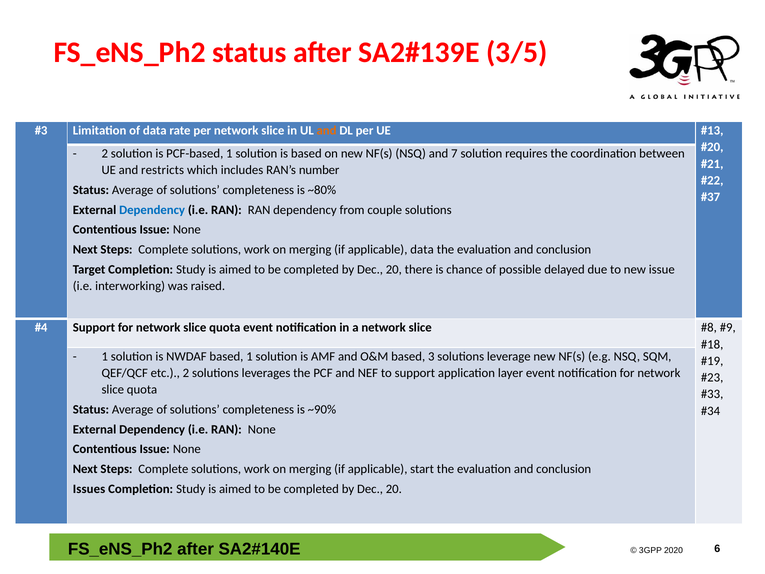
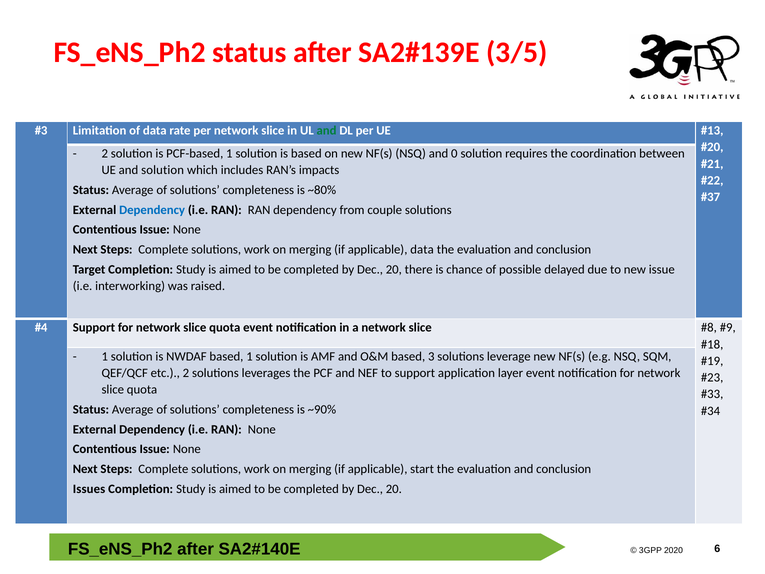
and at (327, 131) colour: orange -> green
7: 7 -> 0
and restricts: restricts -> solution
number: number -> impacts
